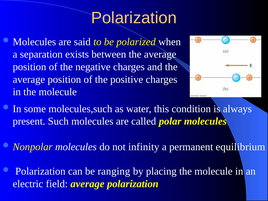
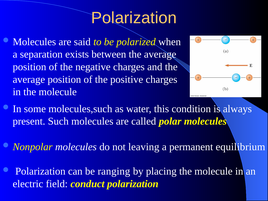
infinity: infinity -> leaving
field average: average -> conduct
